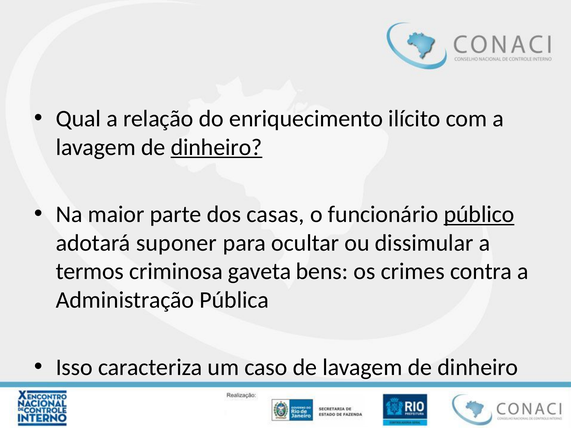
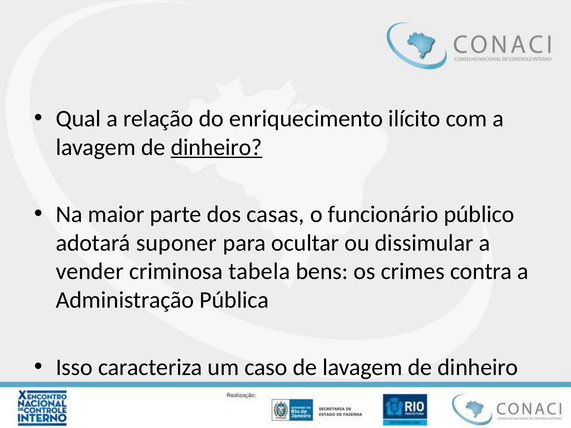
público underline: present -> none
termos: termos -> vender
gaveta: gaveta -> tabela
